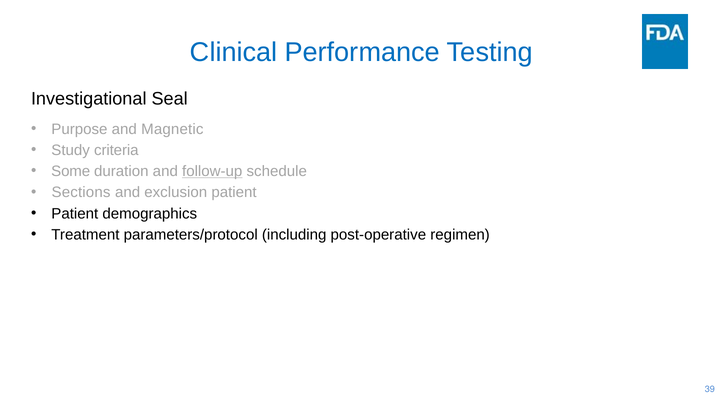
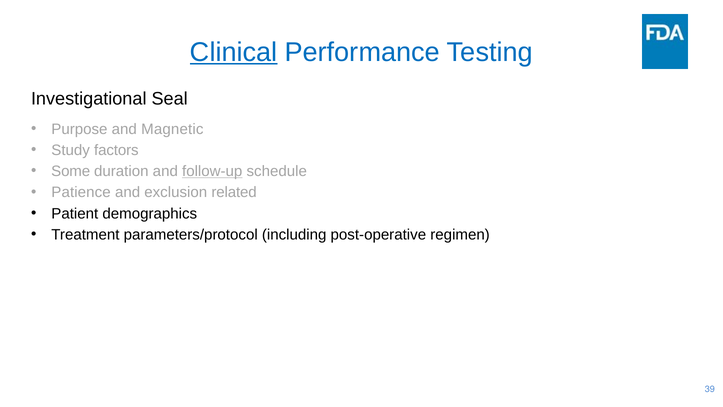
Clinical underline: none -> present
criteria: criteria -> factors
Sections: Sections -> Patience
exclusion patient: patient -> related
